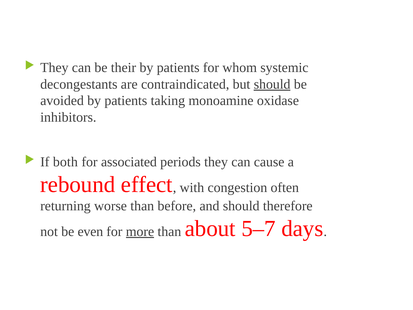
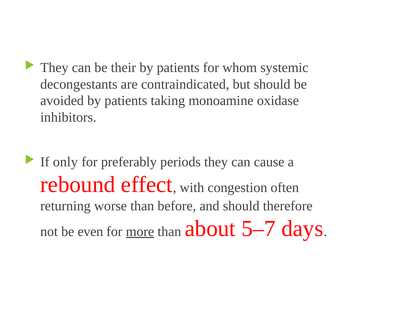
should at (272, 84) underline: present -> none
both: both -> only
associated: associated -> preferably
